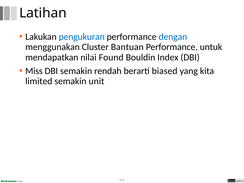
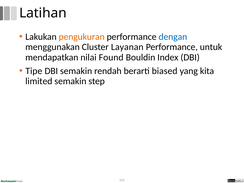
pengukuran colour: blue -> orange
Bantuan: Bantuan -> Layanan
Miss: Miss -> Tipe
unit: unit -> step
